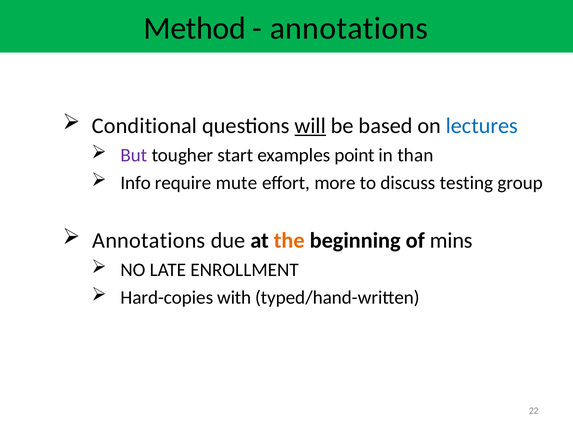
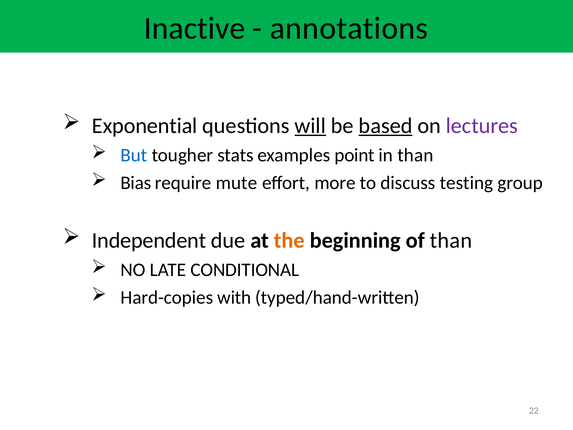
Method: Method -> Inactive
Conditional: Conditional -> Exponential
based underline: none -> present
lectures colour: blue -> purple
But colour: purple -> blue
start: start -> stats
Info: Info -> Bias
Annotations at (149, 240): Annotations -> Independent
of mins: mins -> than
ENROLLMENT: ENROLLMENT -> CONDITIONAL
